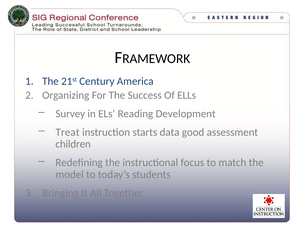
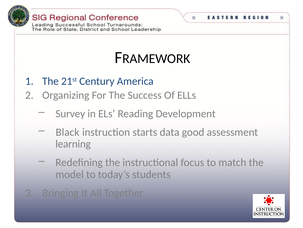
Treat: Treat -> Black
children: children -> learning
